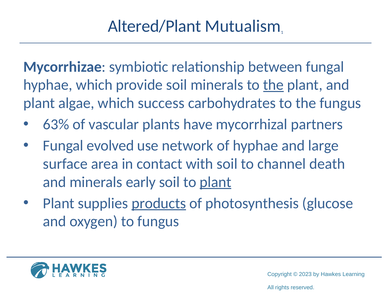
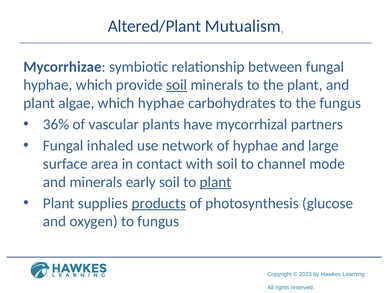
soil at (177, 85) underline: none -> present
the at (273, 85) underline: present -> none
which success: success -> hyphae
63%: 63% -> 36%
evolved: evolved -> inhaled
death: death -> mode
